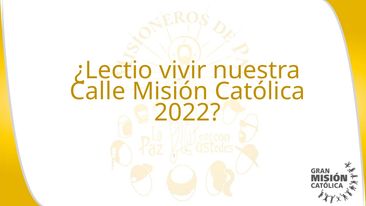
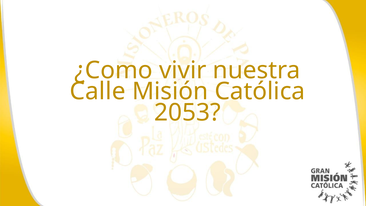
¿Lectio: ¿Lectio -> ¿Como
2022: 2022 -> 2053
